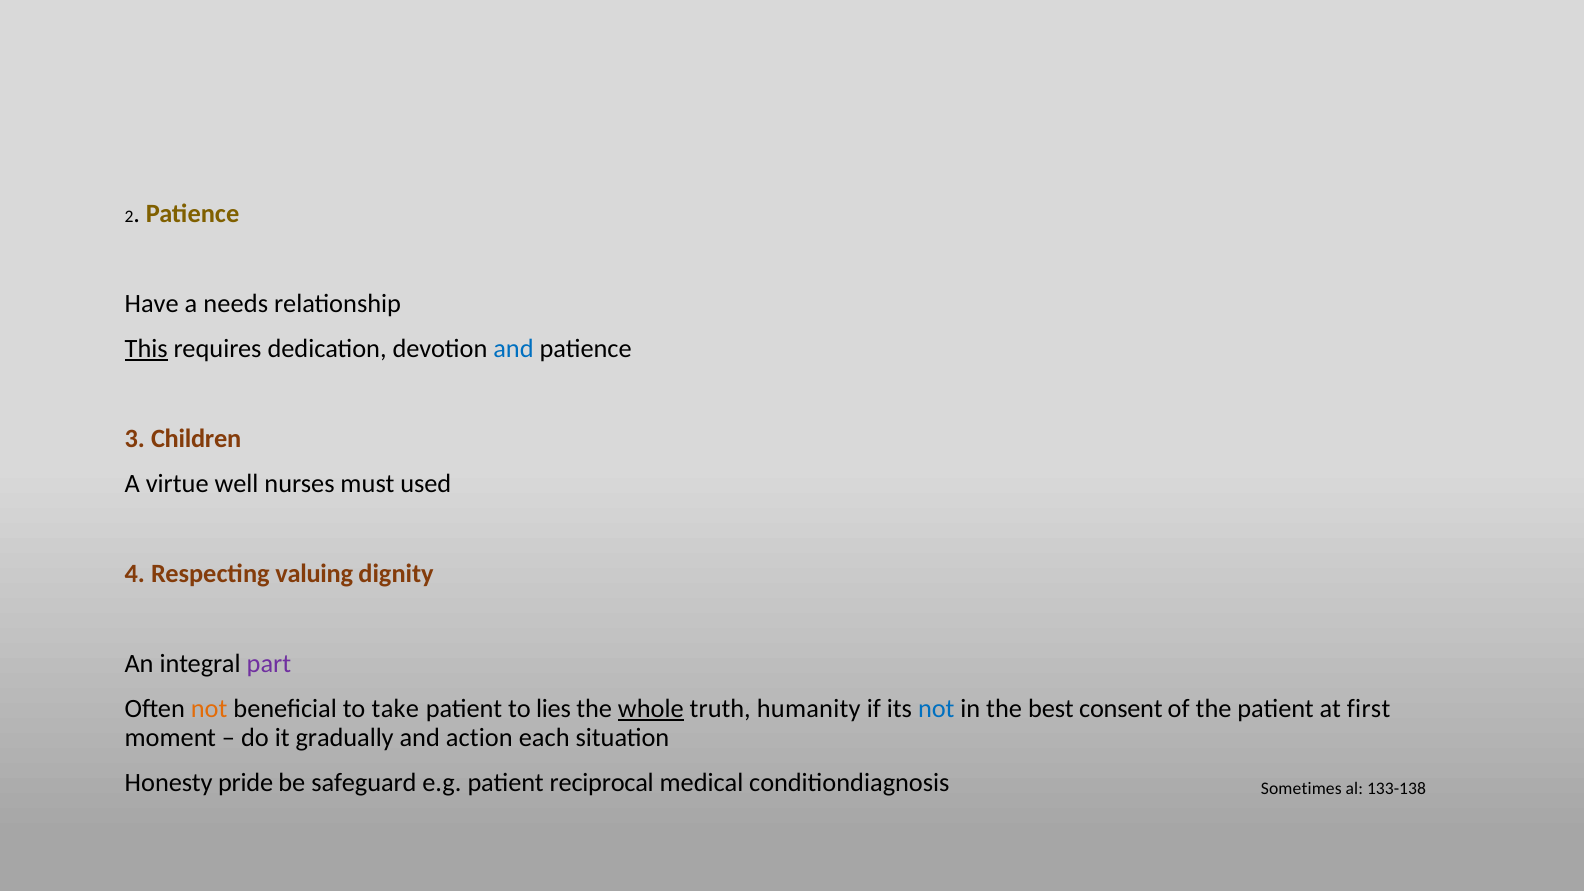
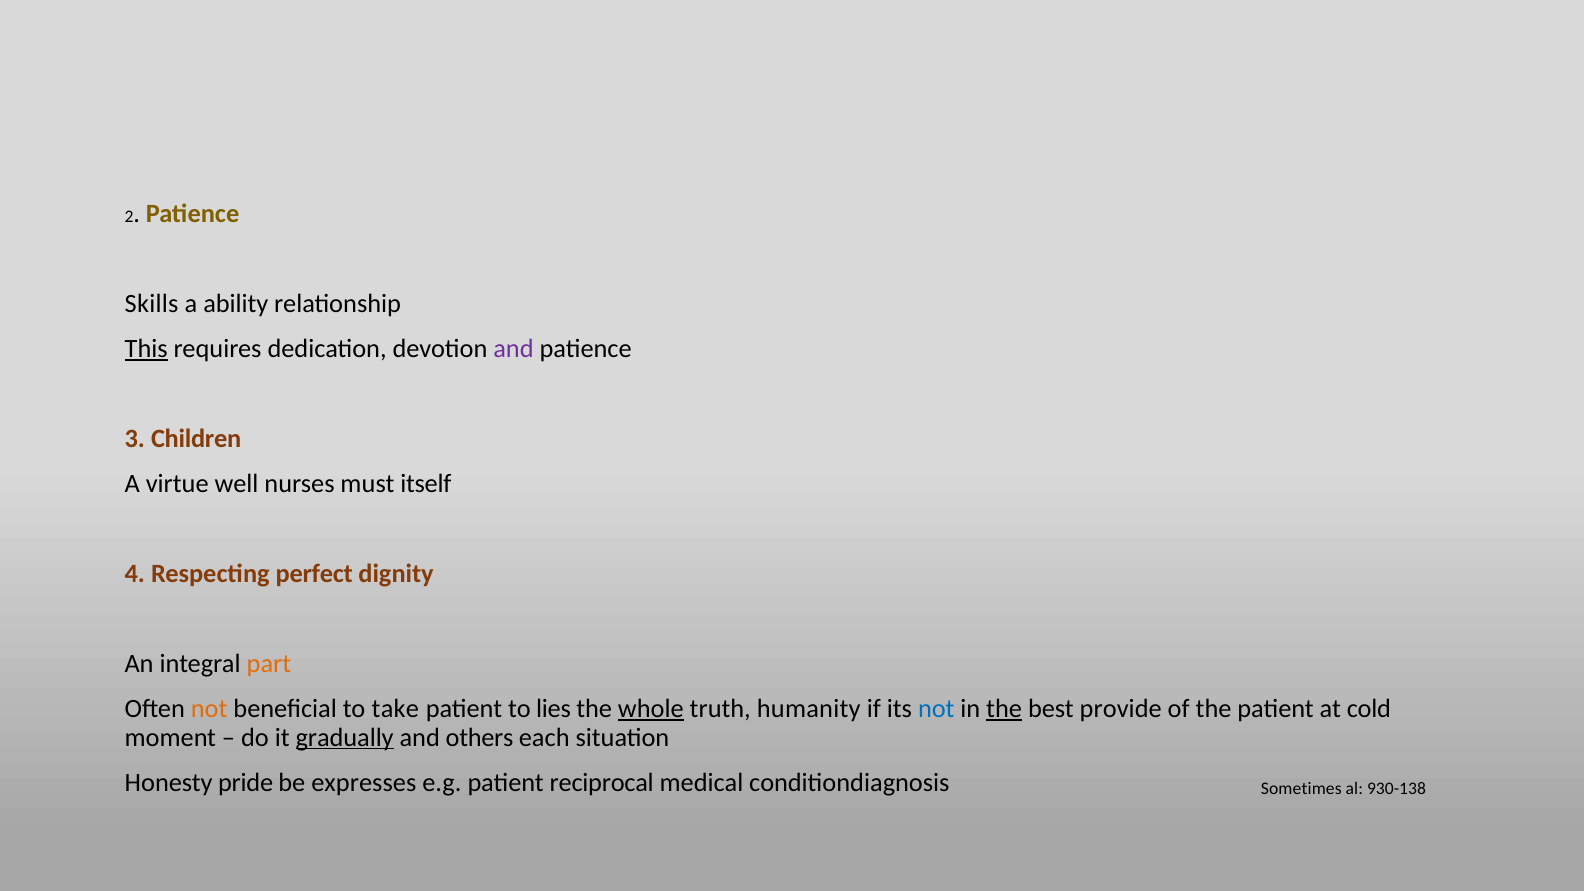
Have: Have -> Skills
needs: needs -> ability
and at (513, 349) colour: blue -> purple
used: used -> itself
valuing: valuing -> perfect
part colour: purple -> orange
the at (1004, 709) underline: none -> present
consent: consent -> provide
first: first -> cold
gradually underline: none -> present
action: action -> others
safeguard: safeguard -> expresses
133-138: 133-138 -> 930-138
